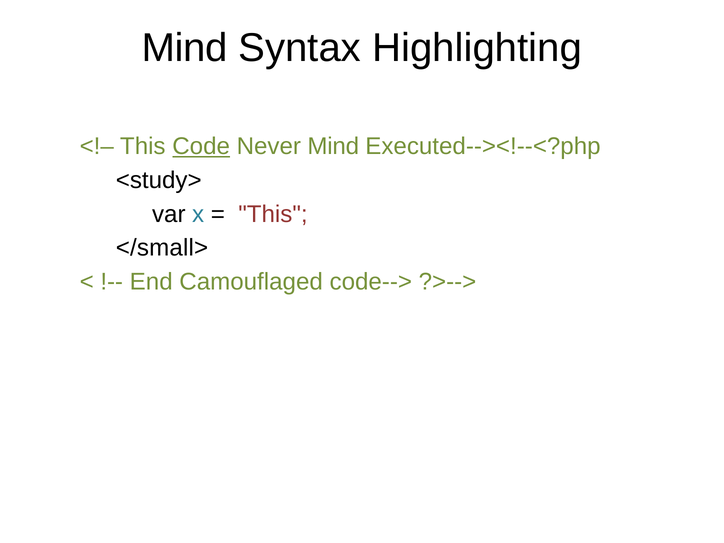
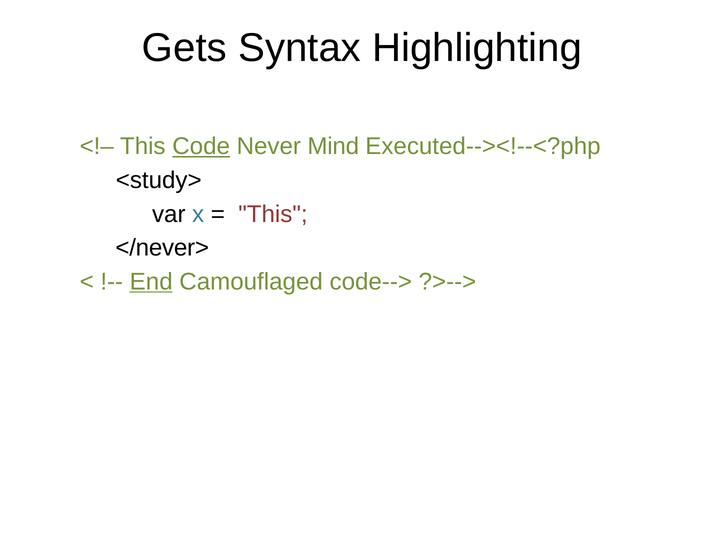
Mind at (185, 48): Mind -> Gets
</small>: </small> -> </never>
End underline: none -> present
